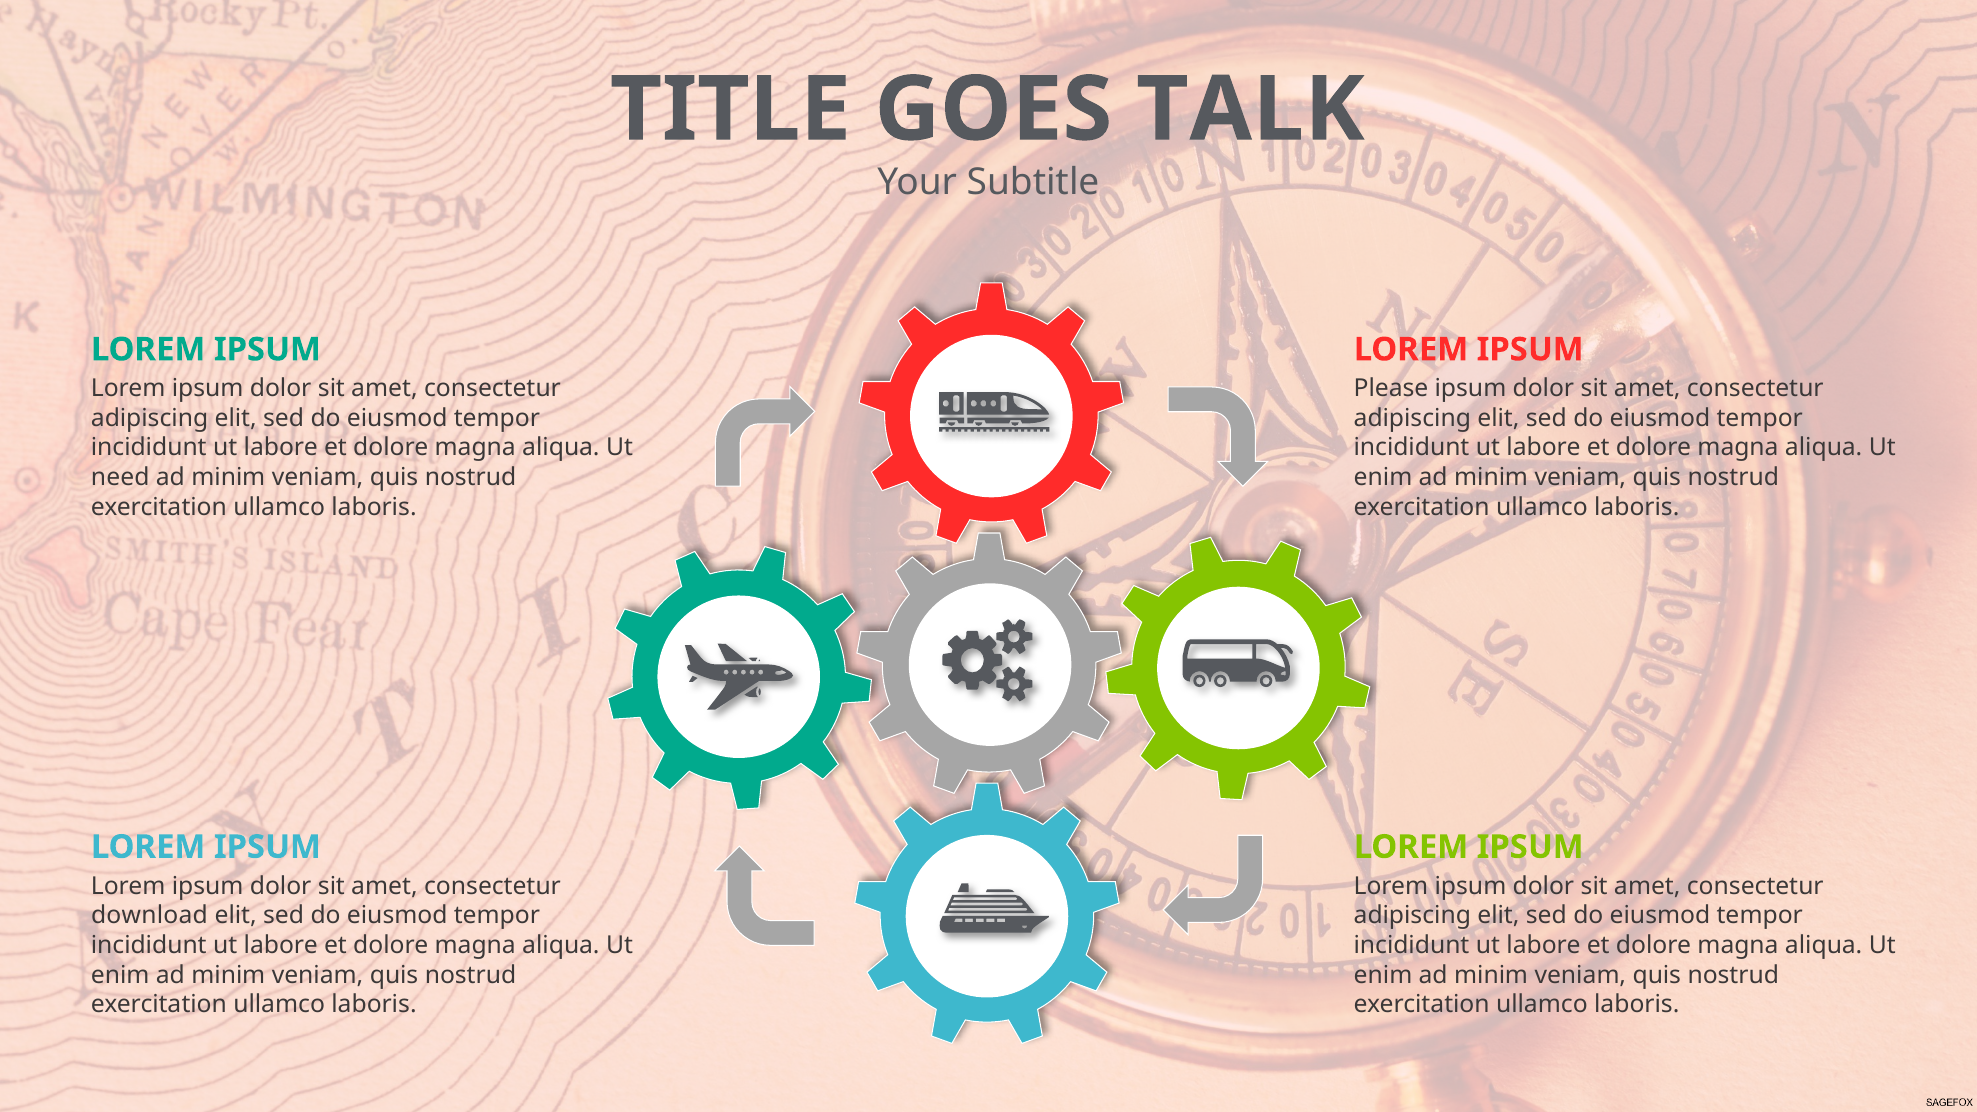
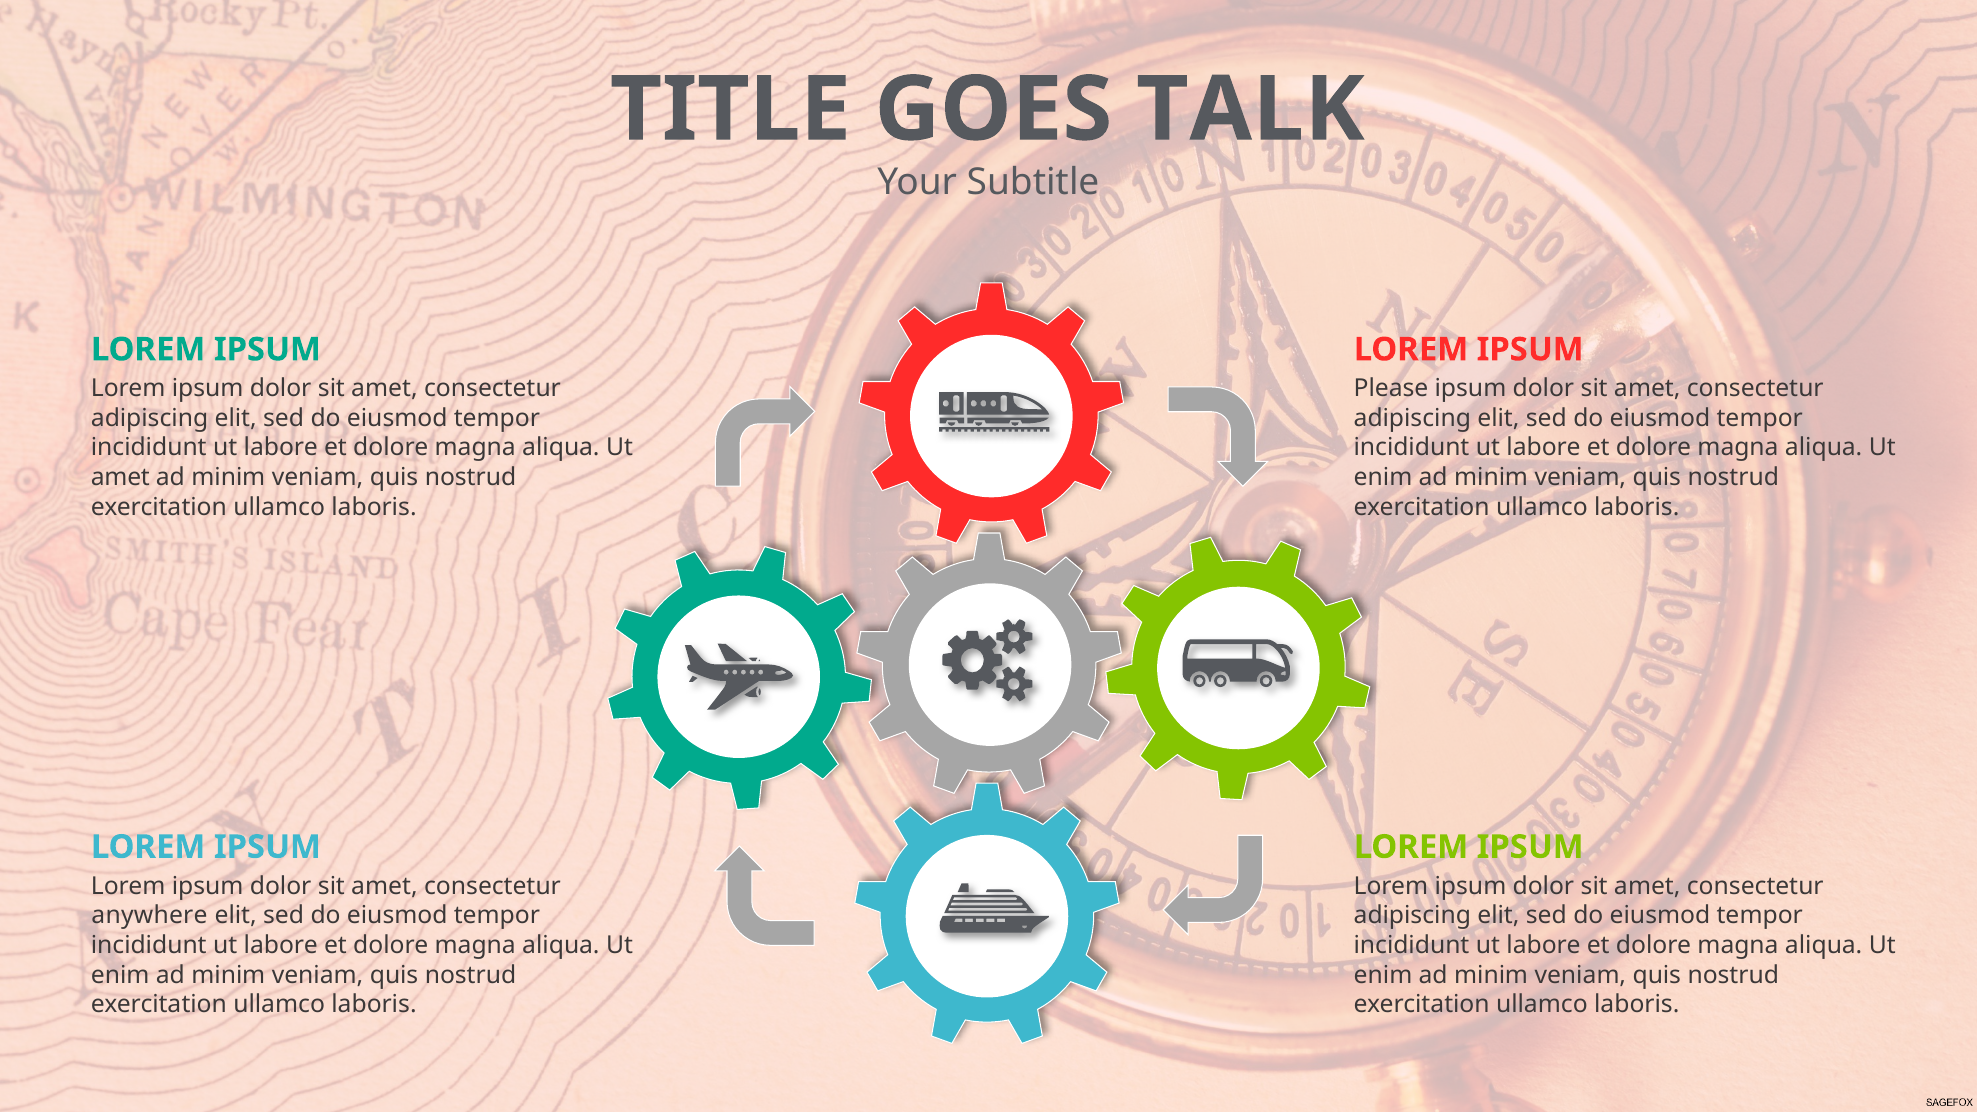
need at (120, 477): need -> amet
download: download -> anywhere
